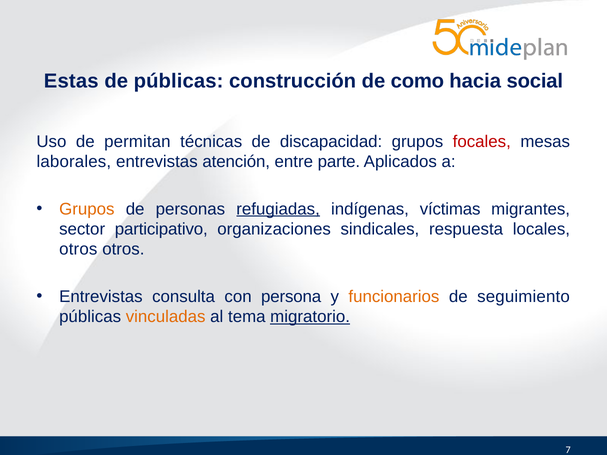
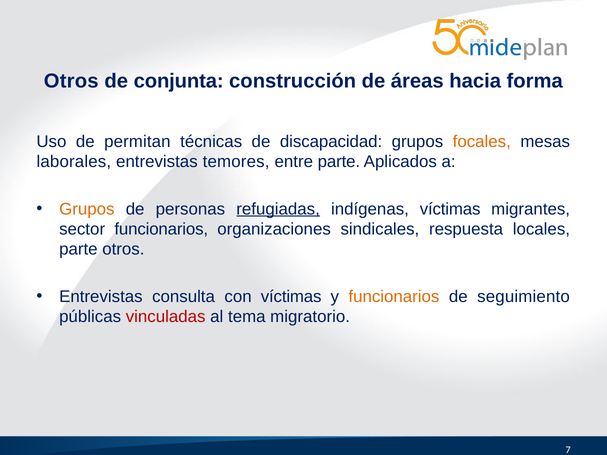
Estas at (71, 81): Estas -> Otros
de públicas: públicas -> conjunta
como: como -> áreas
social: social -> forma
focales colour: red -> orange
atención: atención -> temores
sector participativo: participativo -> funcionarios
otros at (78, 250): otros -> parte
con persona: persona -> víctimas
vinculadas colour: orange -> red
migratorio underline: present -> none
